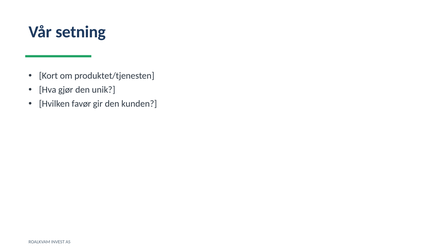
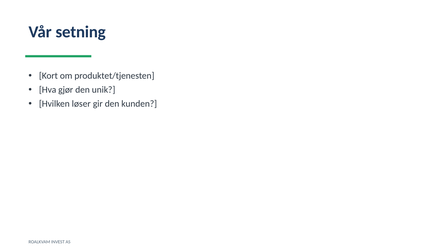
favør: favør -> løser
